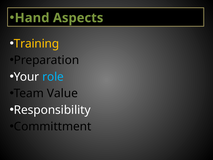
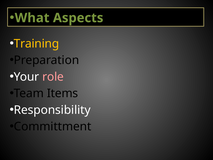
Hand: Hand -> What
role colour: light blue -> pink
Value: Value -> Items
